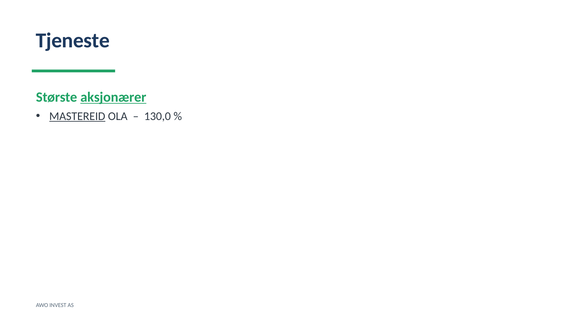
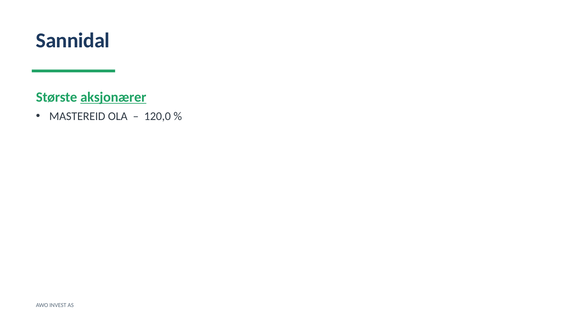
Tjeneste: Tjeneste -> Sannidal
MASTEREID underline: present -> none
130,0: 130,0 -> 120,0
